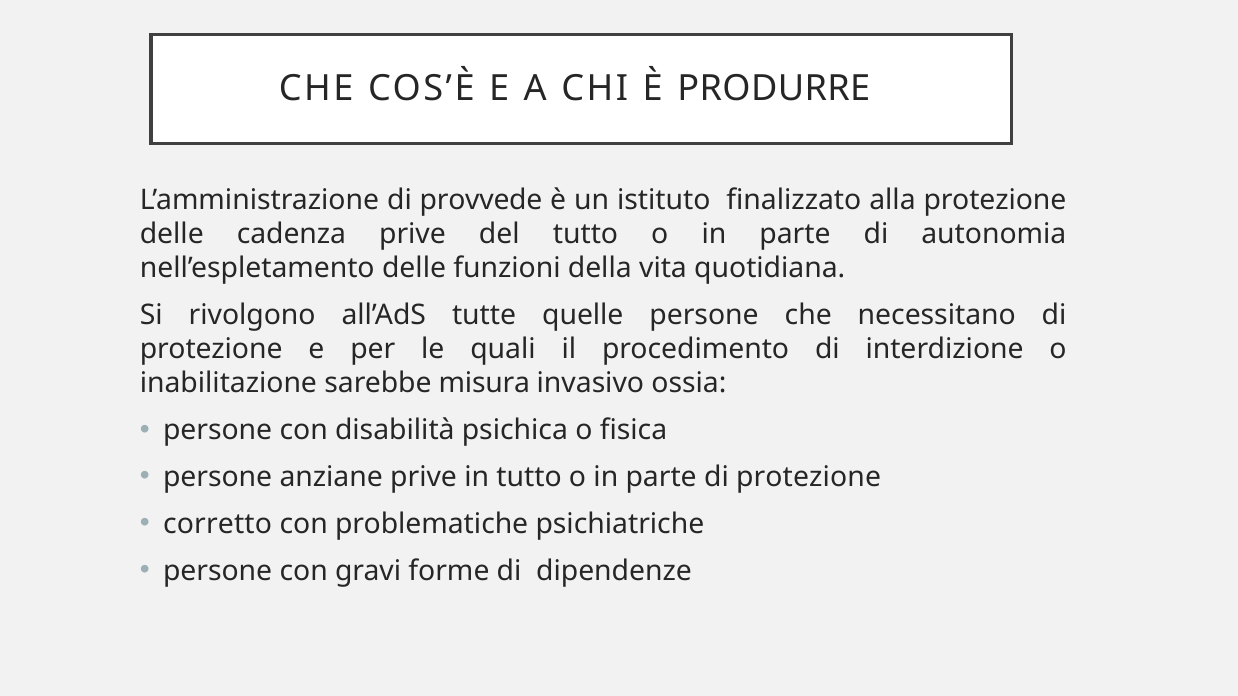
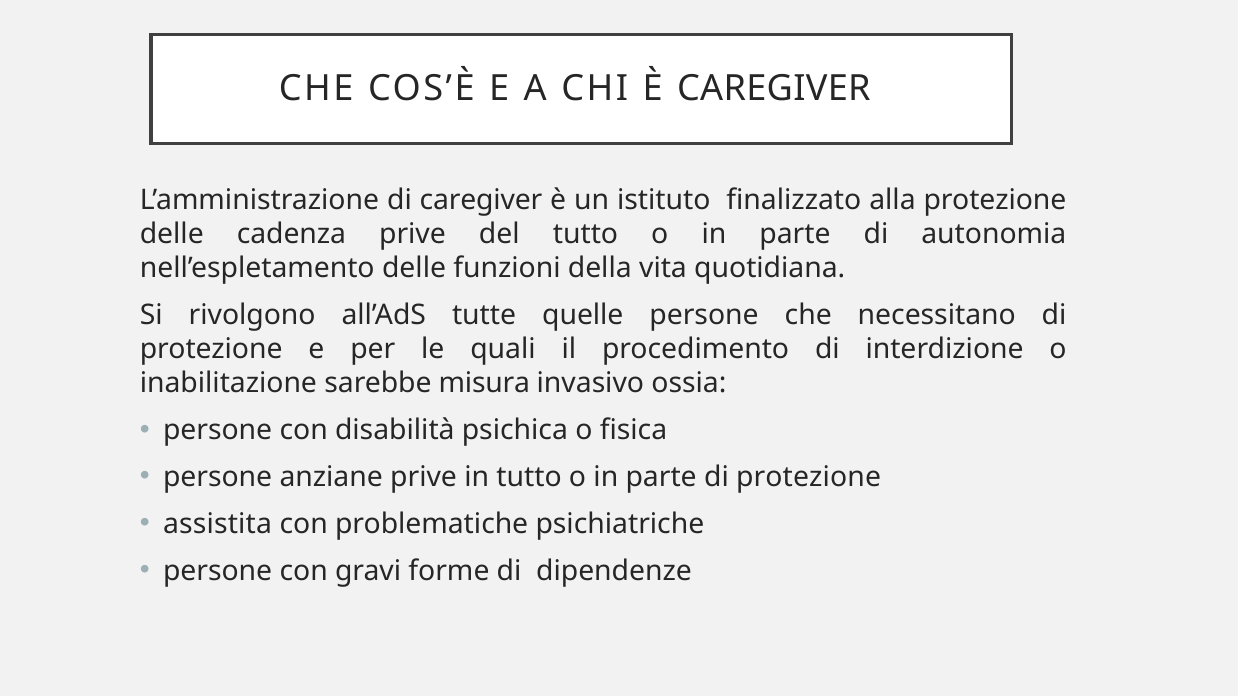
È PRODURRE: PRODURRE -> CAREGIVER
di provvede: provvede -> caregiver
corretto: corretto -> assistita
